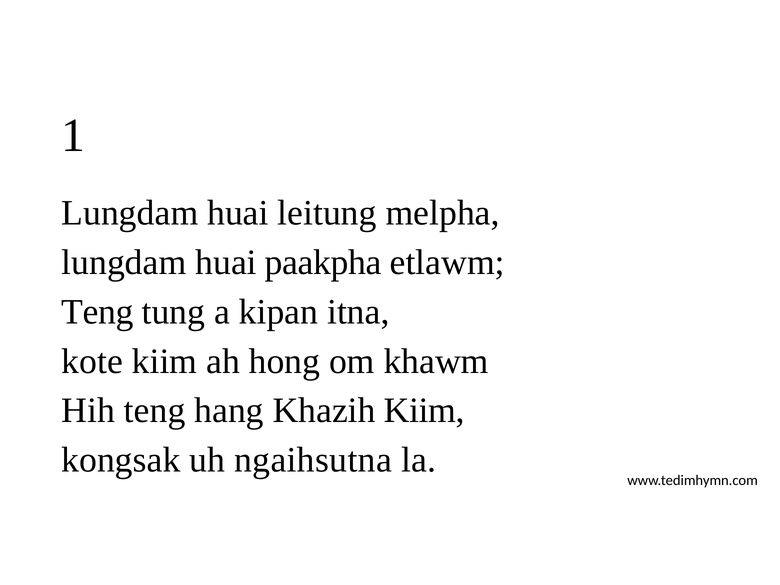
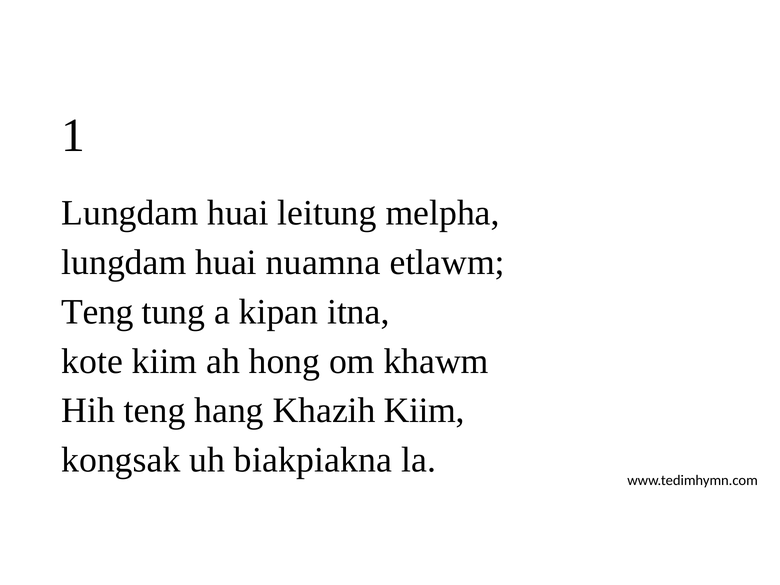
paakpha: paakpha -> nuamna
ngaihsutna: ngaihsutna -> biakpiakna
